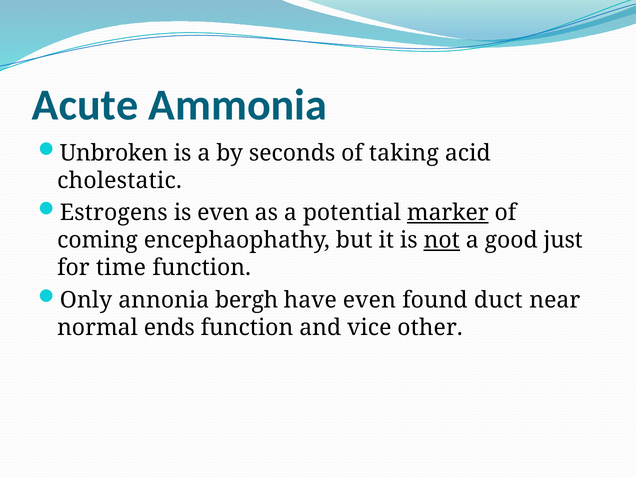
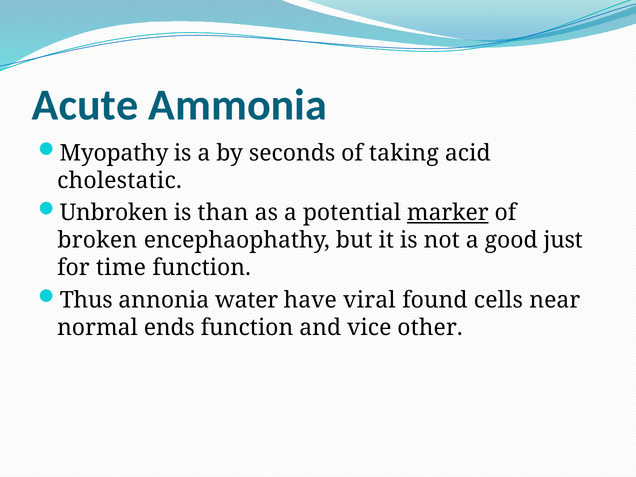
Unbroken: Unbroken -> Myopathy
Estrogens: Estrogens -> Unbroken
is even: even -> than
coming: coming -> broken
not underline: present -> none
Only: Only -> Thus
bergh: bergh -> water
have even: even -> viral
duct: duct -> cells
